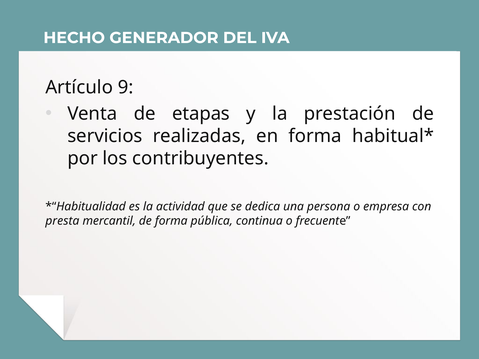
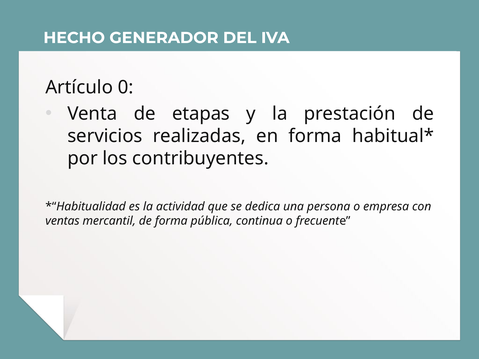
9: 9 -> 0
presta: presta -> ventas
